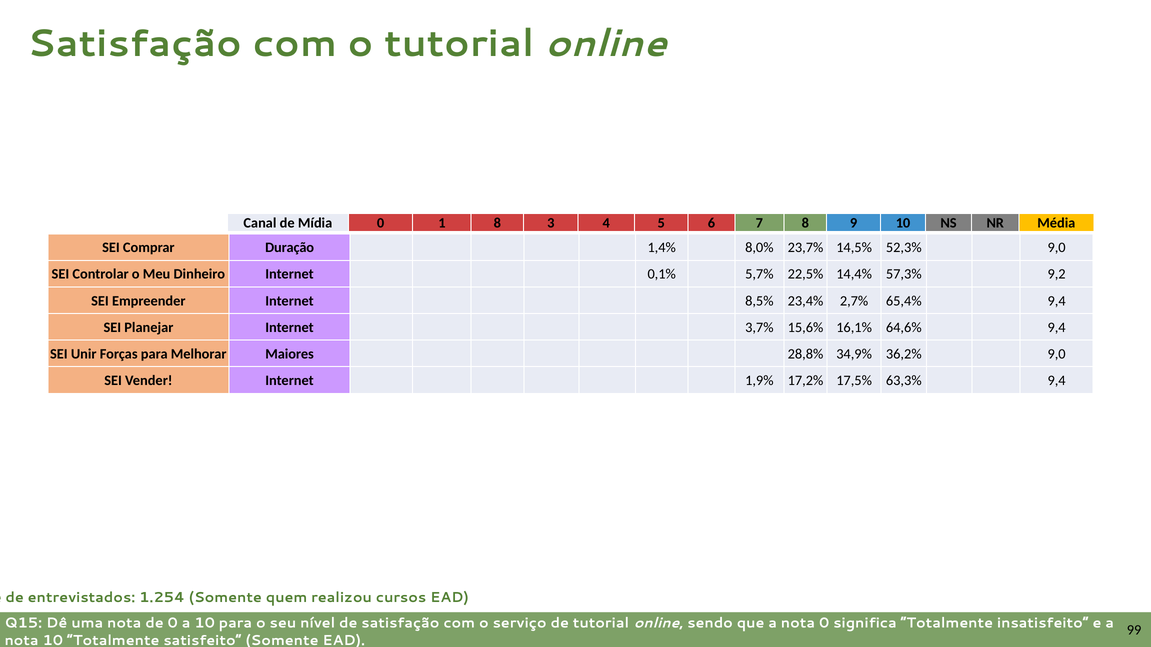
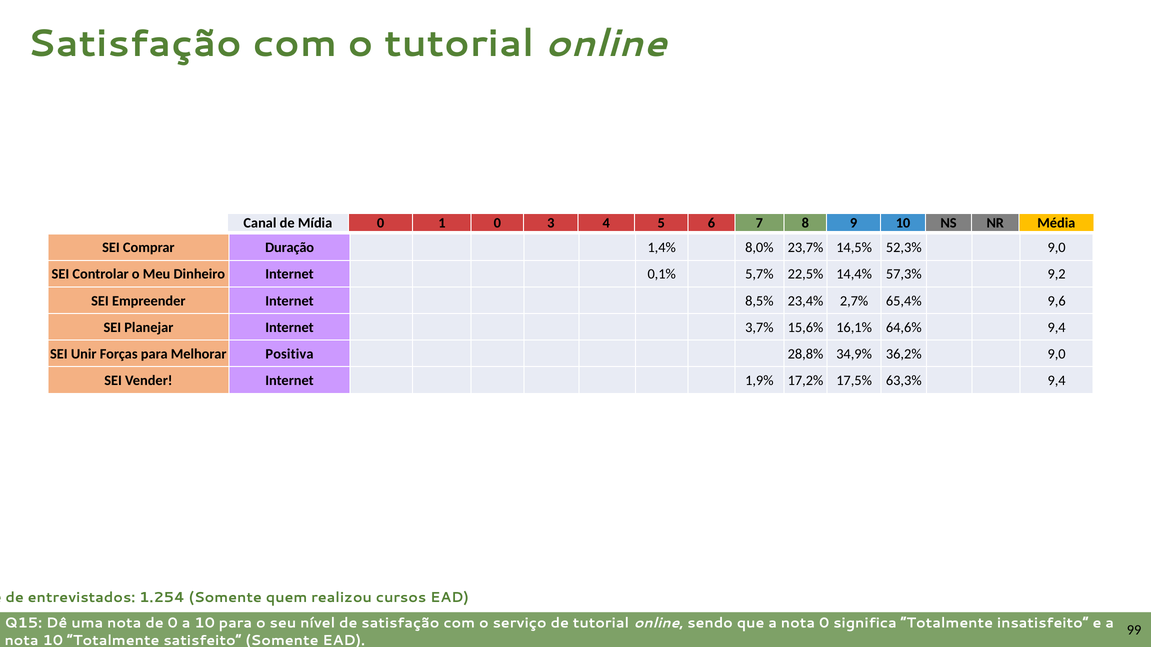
1 8: 8 -> 0
65,4% 9,4: 9,4 -> 9,6
Maiores: Maiores -> Positiva
